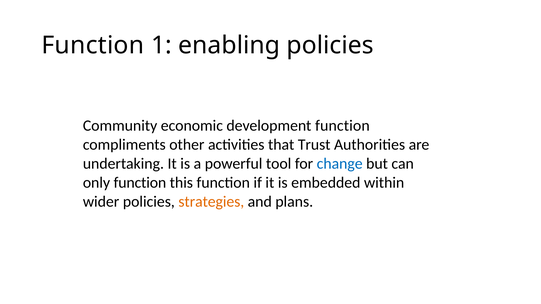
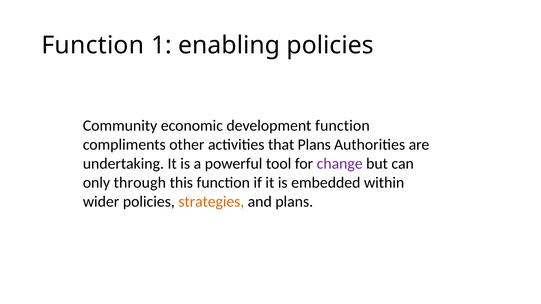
that Trust: Trust -> Plans
change colour: blue -> purple
only function: function -> through
